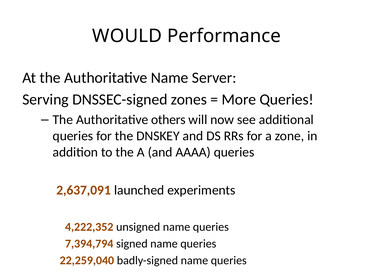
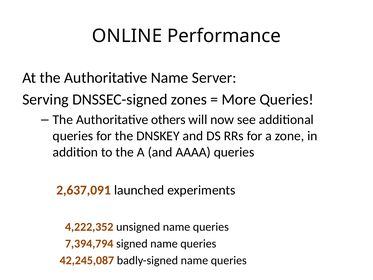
WOULD: WOULD -> ONLINE
22,259,040: 22,259,040 -> 42,245,087
